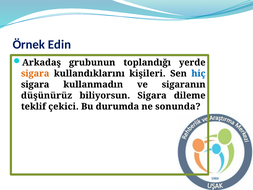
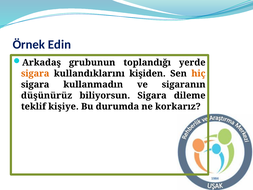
kişileri: kişileri -> kişiden
hiç colour: blue -> orange
çekici: çekici -> kişiye
sonunda: sonunda -> korkarız
